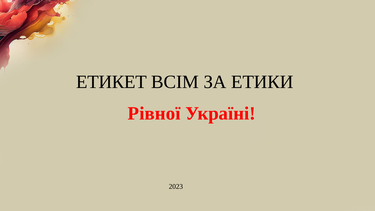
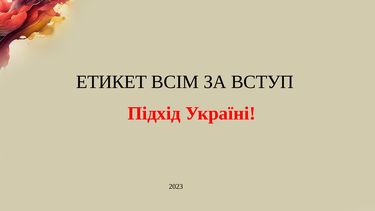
ЕТИКИ: ЕТИКИ -> ВСТУП
Рівної: Рівної -> Підхід
